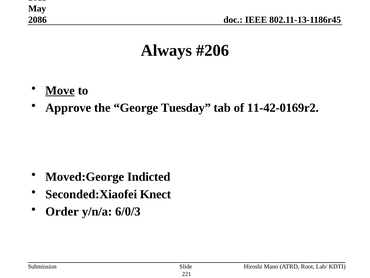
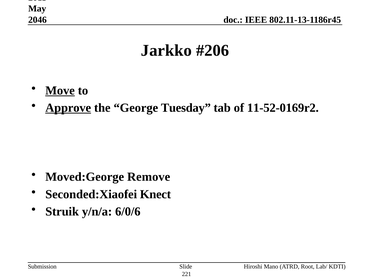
2086: 2086 -> 2046
Always: Always -> Jarkko
Approve underline: none -> present
11-42-0169r2: 11-42-0169r2 -> 11-52-0169r2
Indicted: Indicted -> Remove
Order: Order -> Struik
6/0/3: 6/0/3 -> 6/0/6
